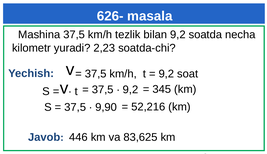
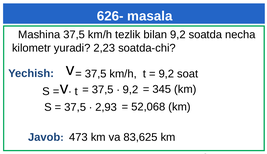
9,90: 9,90 -> 2,93
52,216: 52,216 -> 52,068
446: 446 -> 473
